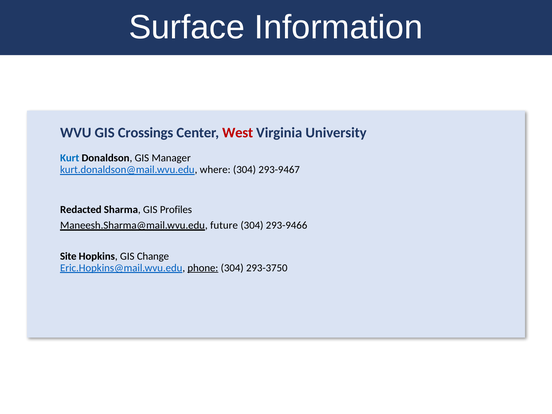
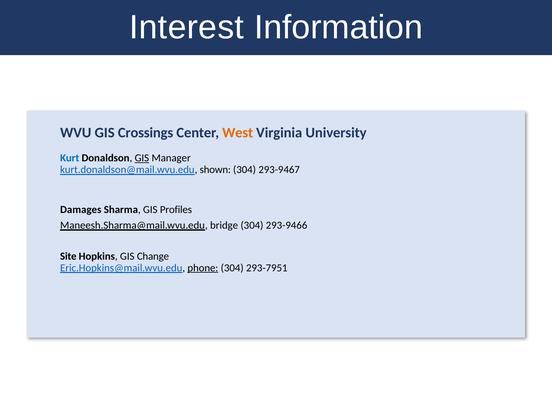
Surface: Surface -> Interest
West colour: red -> orange
GIS at (142, 158) underline: none -> present
where: where -> shown
Redacted: Redacted -> Damages
future: future -> bridge
293-3750: 293-3750 -> 293-7951
